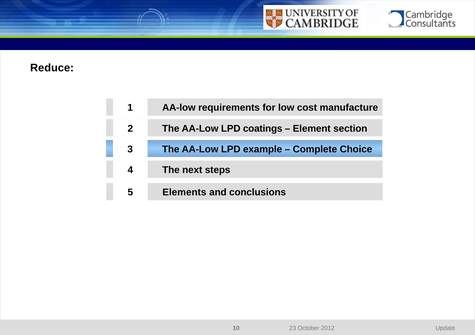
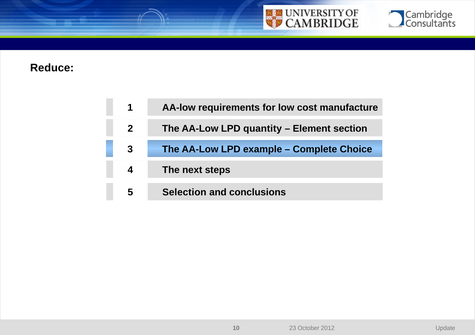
coatings: coatings -> quantity
Elements: Elements -> Selection
